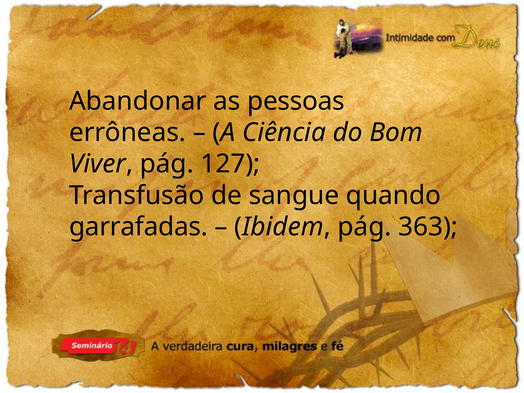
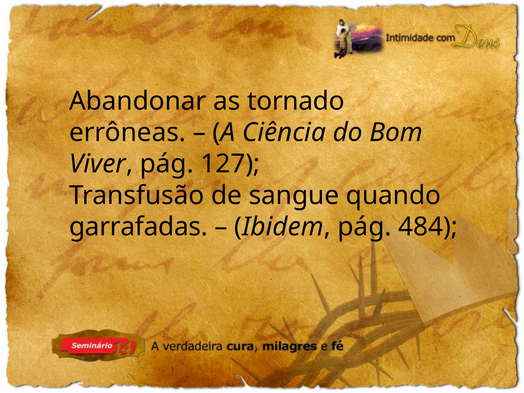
pessoas: pessoas -> tornado
363: 363 -> 484
